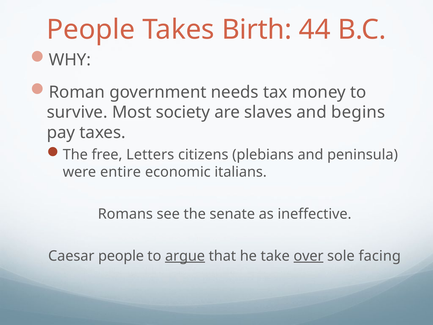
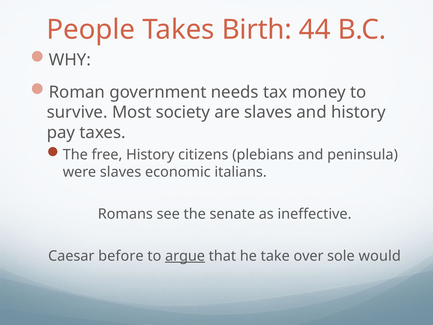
and begins: begins -> history
free Letters: Letters -> History
were entire: entire -> slaves
Caesar people: people -> before
over underline: present -> none
facing: facing -> would
